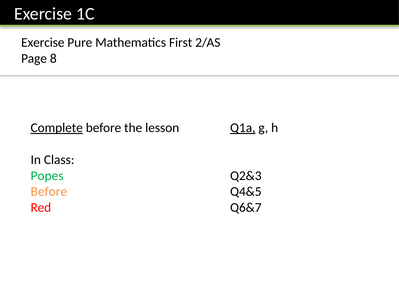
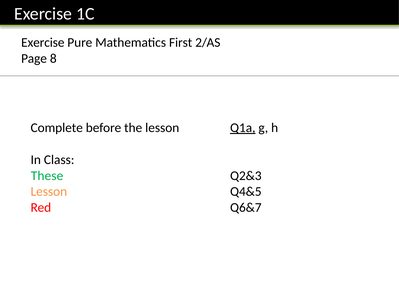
Complete underline: present -> none
Popes: Popes -> These
Before at (49, 192): Before -> Lesson
